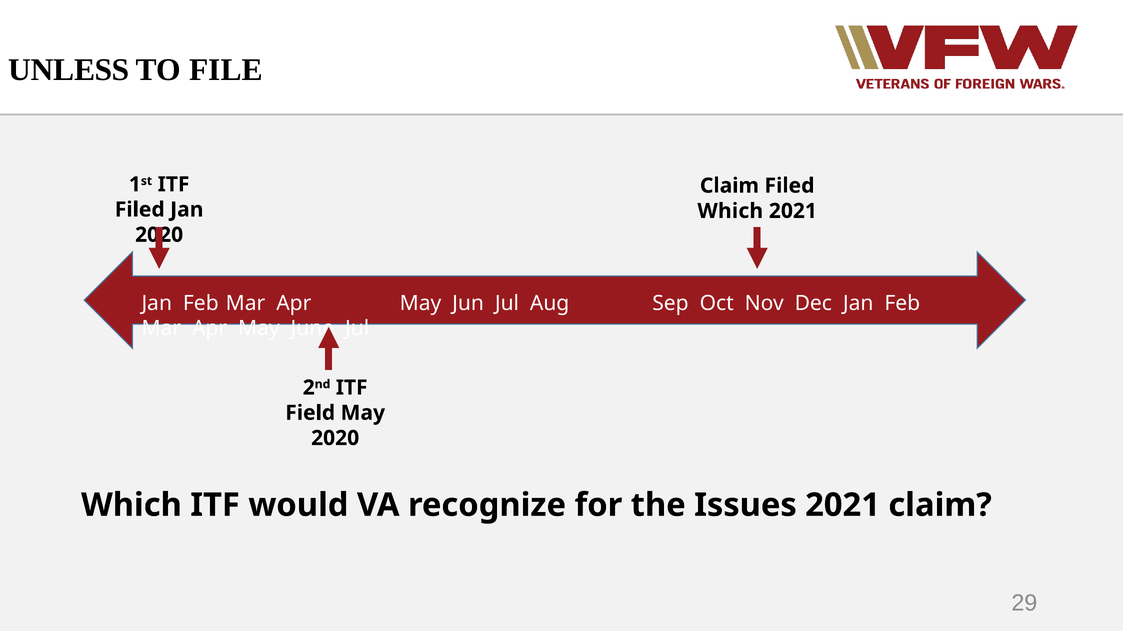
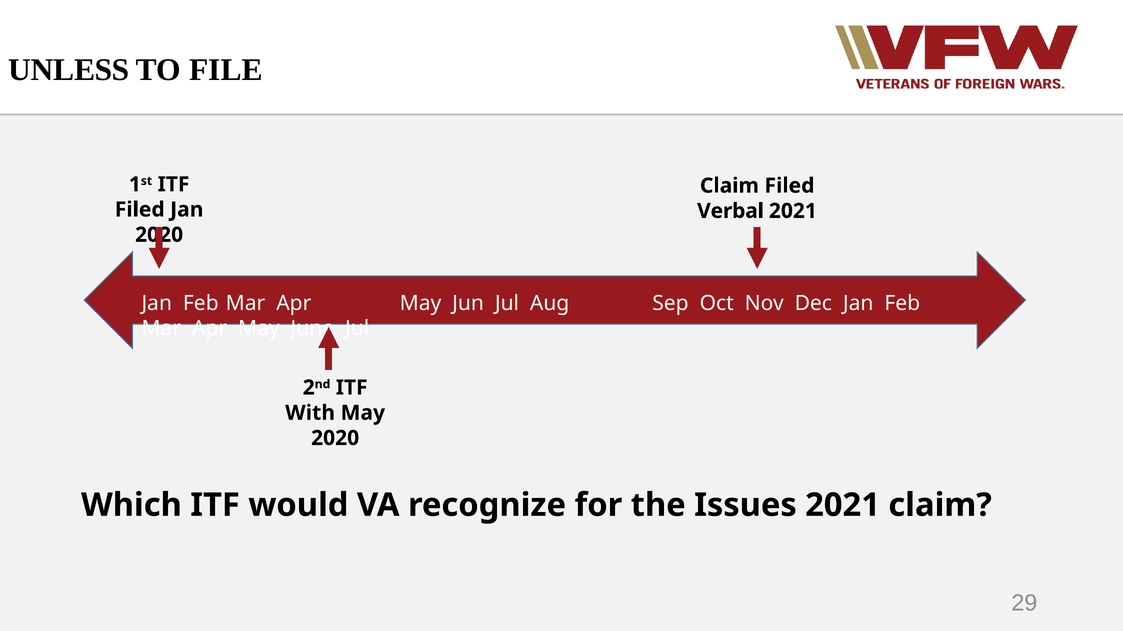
Which at (730, 211): Which -> Verbal
Field: Field -> With
